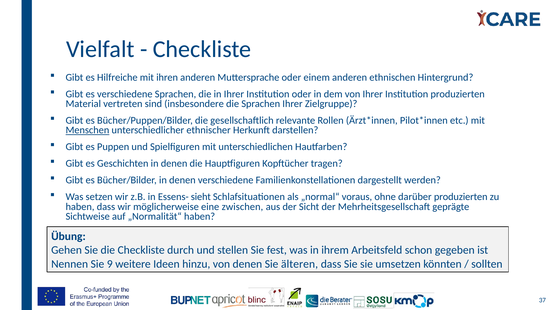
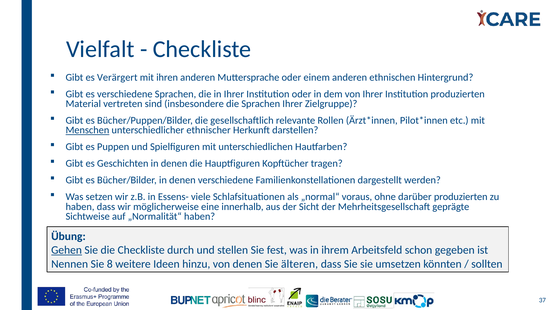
Hilfreiche: Hilfreiche -> Verärgert
sieht: sieht -> viele
zwischen: zwischen -> innerhalb
Gehen underline: none -> present
9: 9 -> 8
